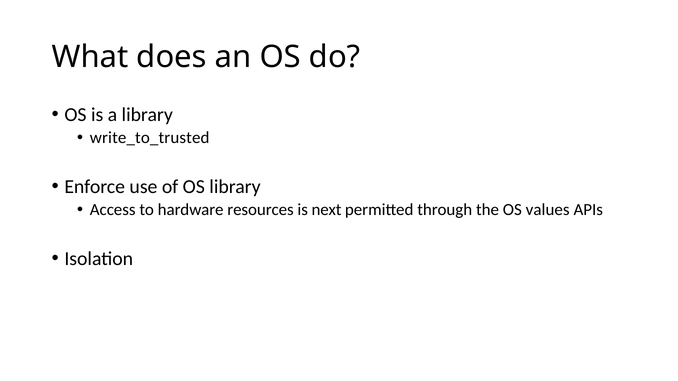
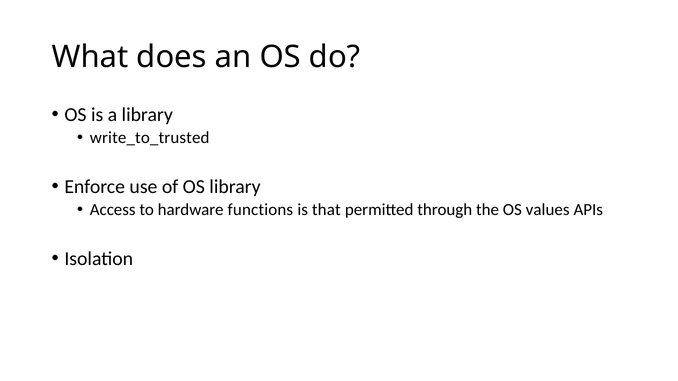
resources: resources -> functions
next: next -> that
